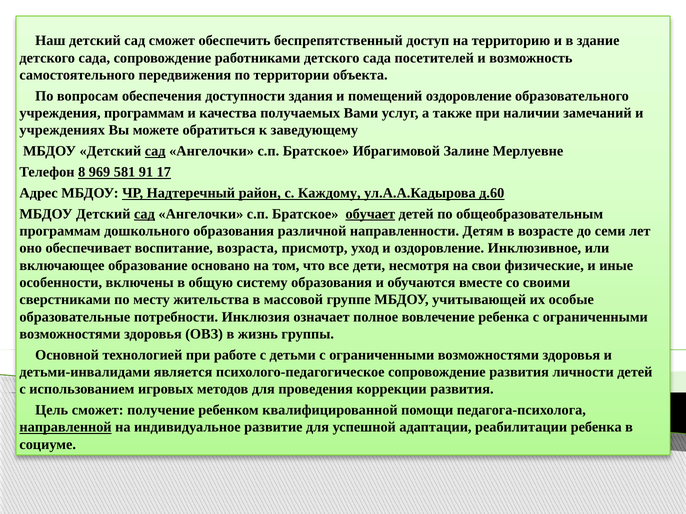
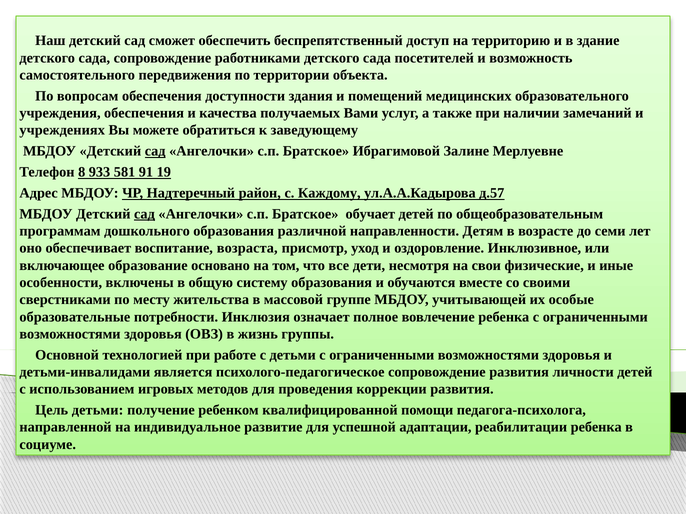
помещений оздоровление: оздоровление -> медицинских
учреждения программам: программам -> обеспечения
969: 969 -> 933
17: 17 -> 19
д.60: д.60 -> д.57
обучает underline: present -> none
Цель сможет: сможет -> детьми
направленной underline: present -> none
